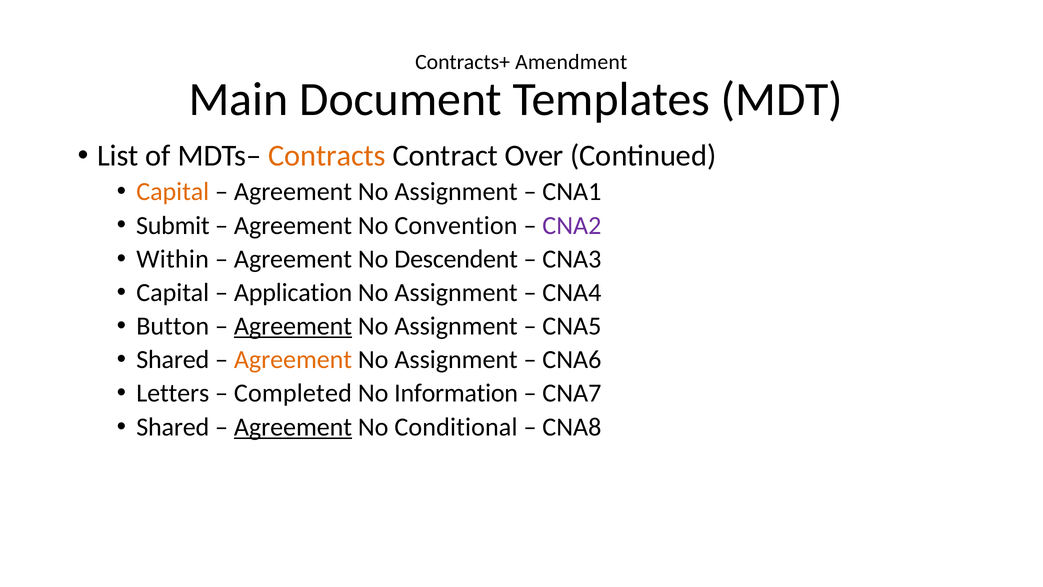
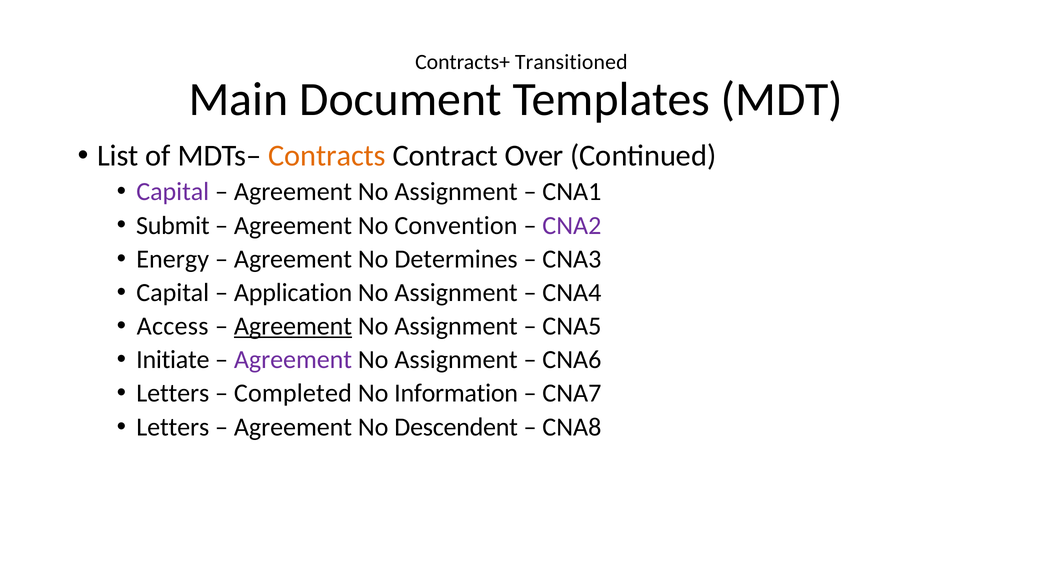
Amendment: Amendment -> Transitioned
Capital at (173, 192) colour: orange -> purple
Within: Within -> Energy
Descendent: Descendent -> Determines
Button: Button -> Access
Shared at (173, 360): Shared -> Initiate
Agreement at (293, 360) colour: orange -> purple
Shared at (173, 427): Shared -> Letters
Agreement at (293, 427) underline: present -> none
Conditional: Conditional -> Descendent
